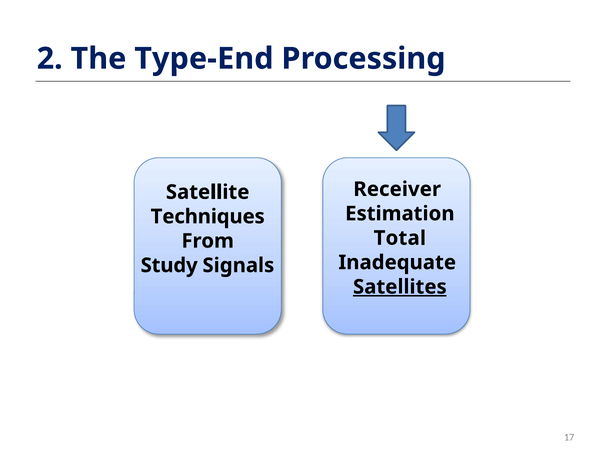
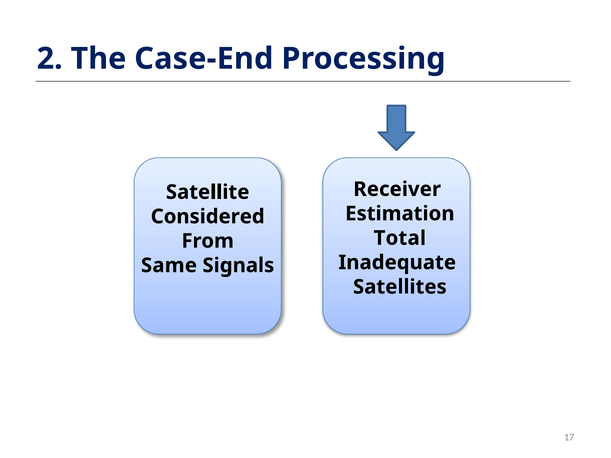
Type-End: Type-End -> Case-End
Techniques: Techniques -> Considered
Study: Study -> Same
Satellites underline: present -> none
